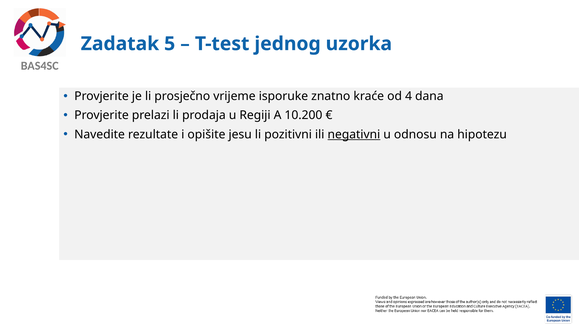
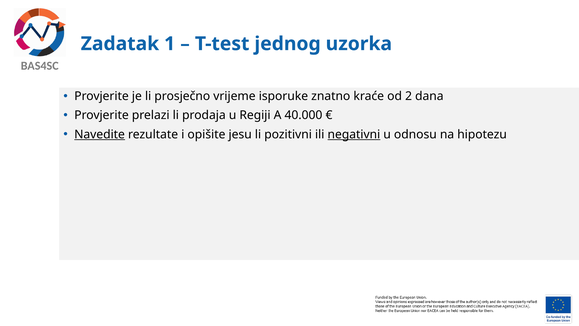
5: 5 -> 1
4: 4 -> 2
10.200: 10.200 -> 40.000
Navedite underline: none -> present
